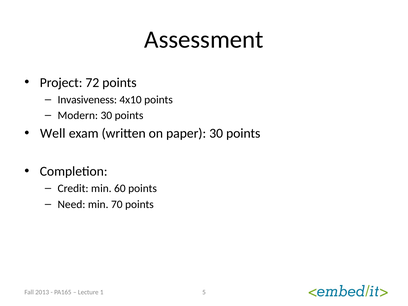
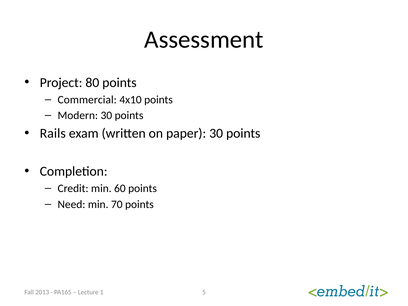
72: 72 -> 80
Invasiveness: Invasiveness -> Commercial
Well: Well -> Rails
